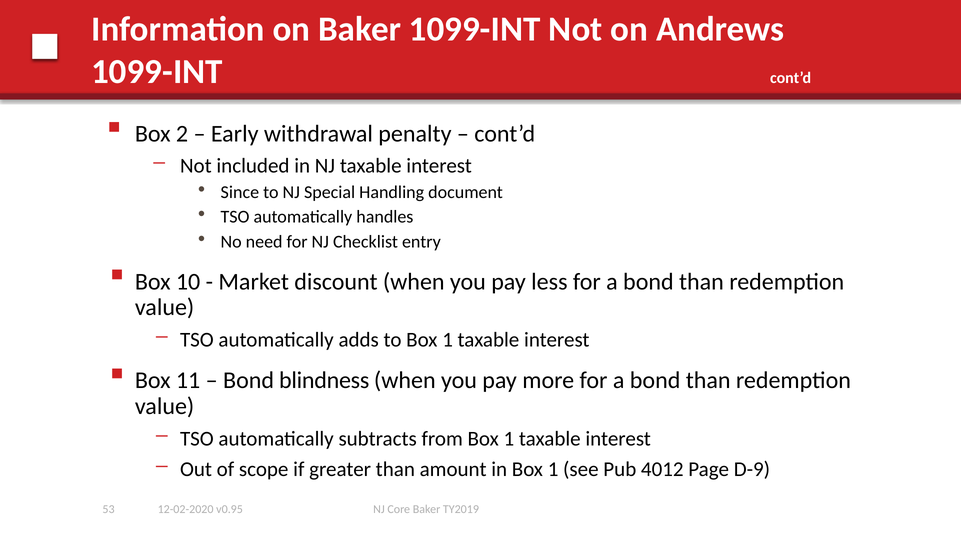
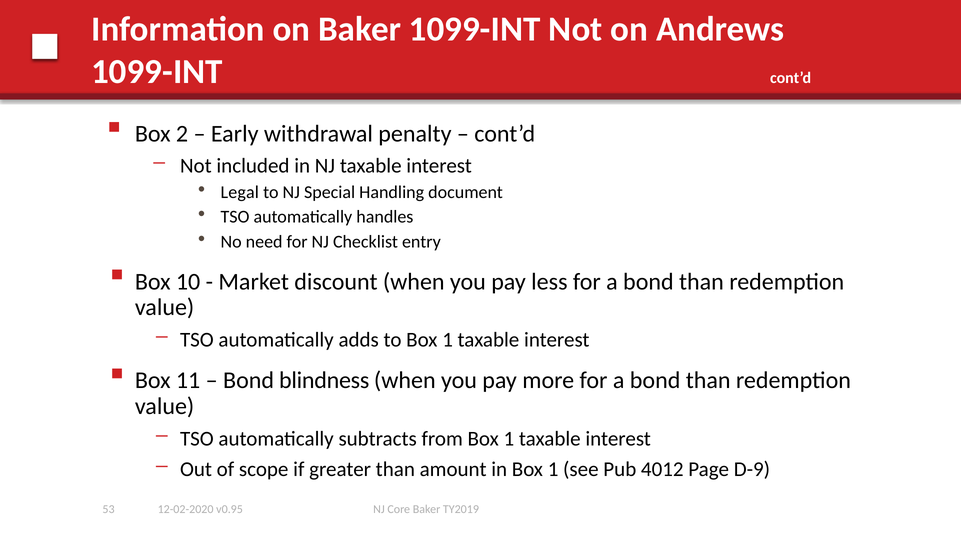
Since: Since -> Legal
